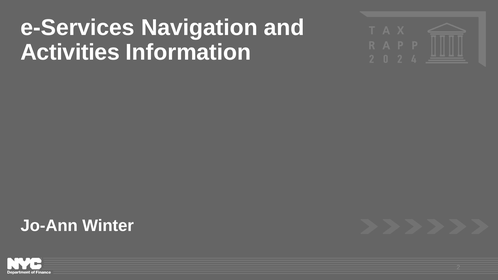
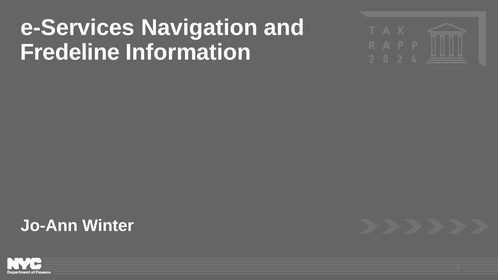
Activities: Activities -> Fredeline
